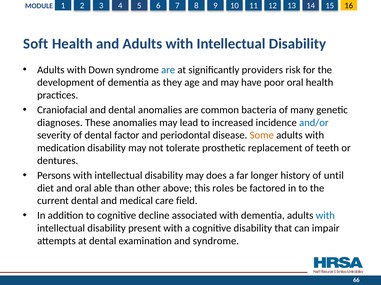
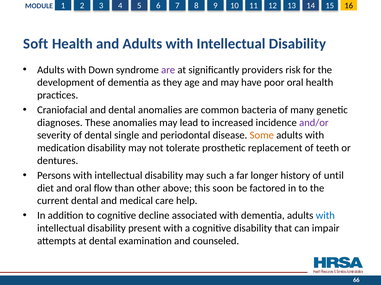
are at (168, 70) colour: blue -> purple
and/or colour: blue -> purple
factor: factor -> single
does: does -> such
able: able -> flow
roles: roles -> soon
field: field -> help
and syndrome: syndrome -> counseled
